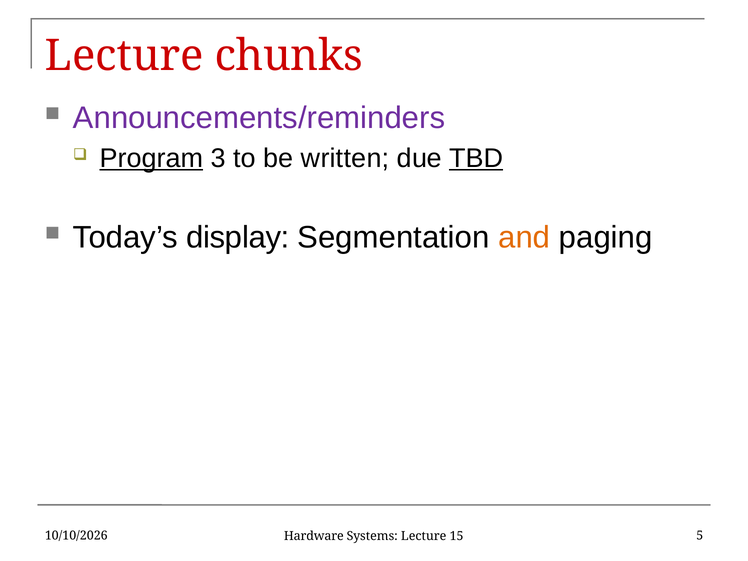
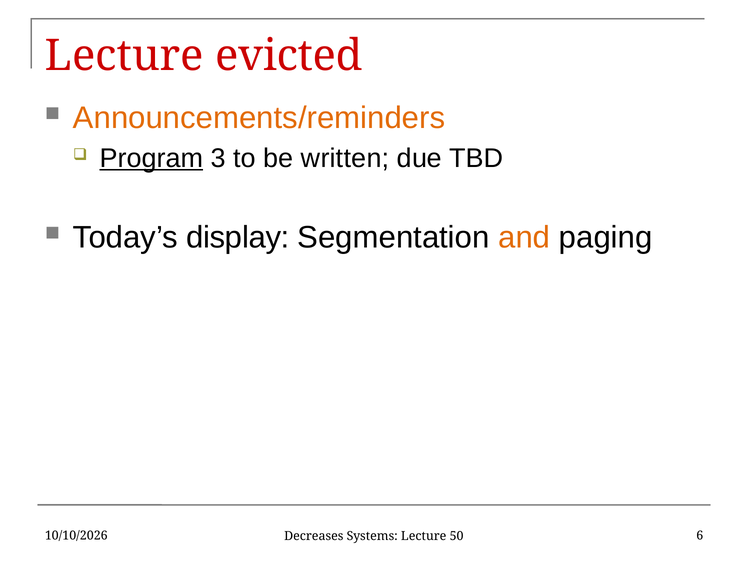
chunks: chunks -> evicted
Announcements/reminders colour: purple -> orange
TBD underline: present -> none
5: 5 -> 6
Hardware: Hardware -> Decreases
15: 15 -> 50
